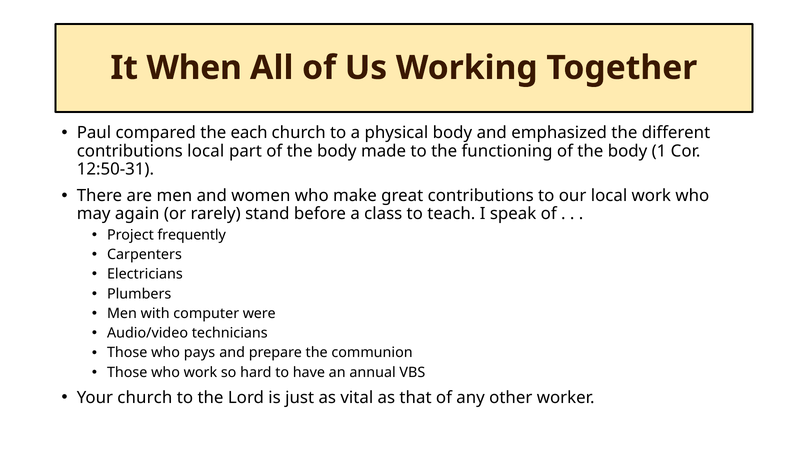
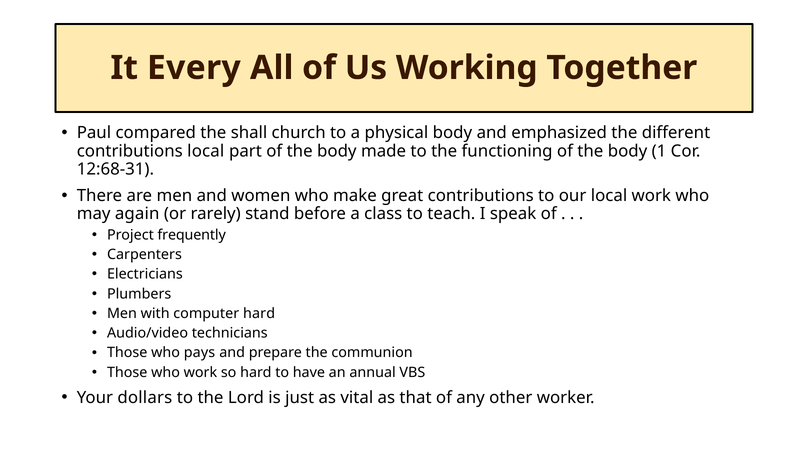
When: When -> Every
each: each -> shall
12:50-31: 12:50-31 -> 12:68-31
computer were: were -> hard
Your church: church -> dollars
